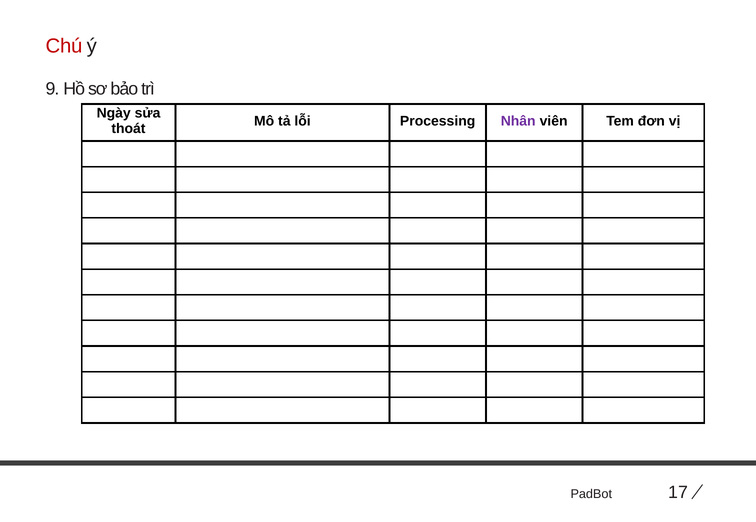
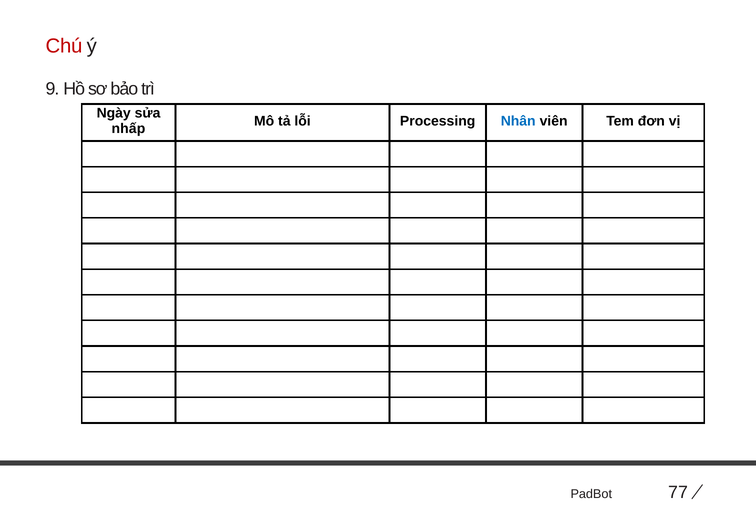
Nhân colour: purple -> blue
thoát: thoát -> nhấp
17: 17 -> 77
